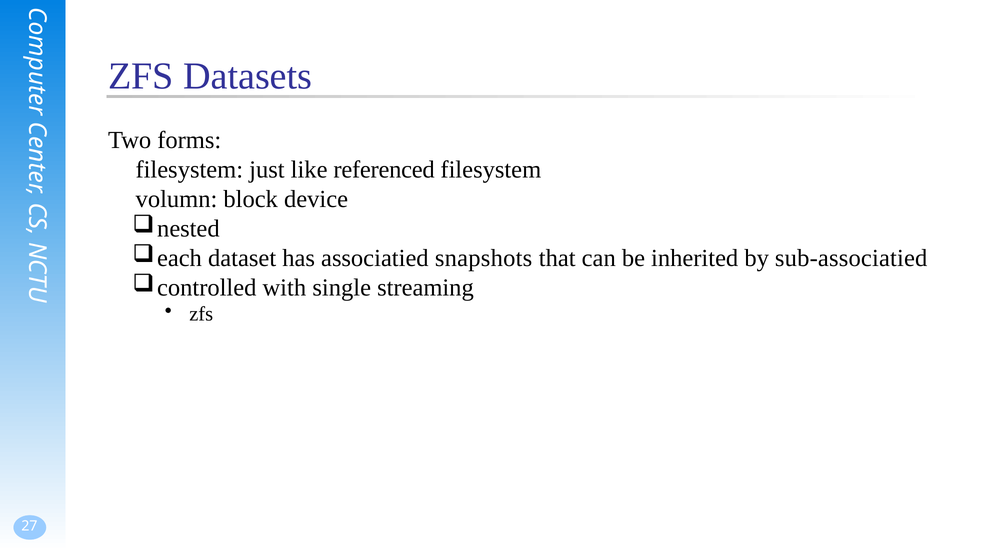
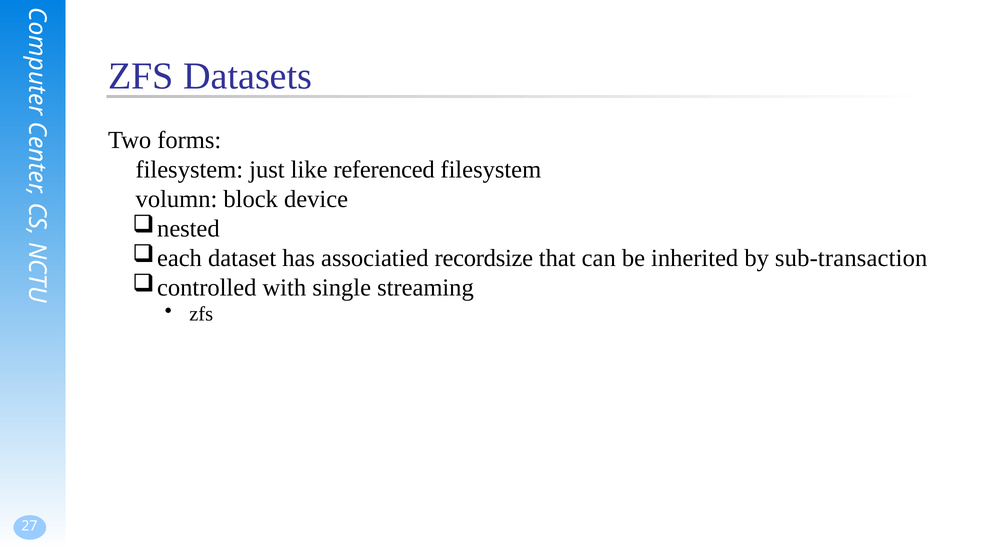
snapshots: snapshots -> recordsize
sub-associatied: sub-associatied -> sub-transaction
